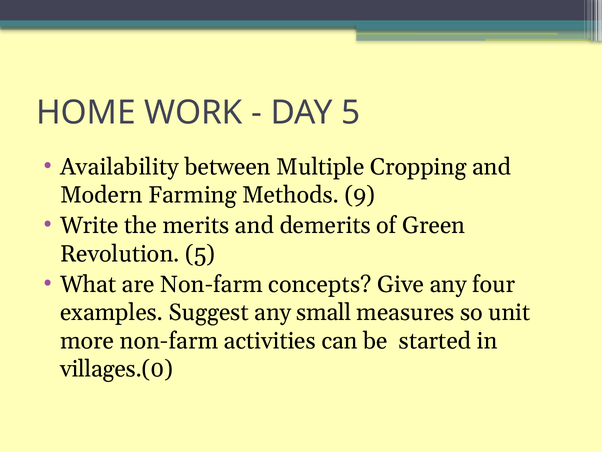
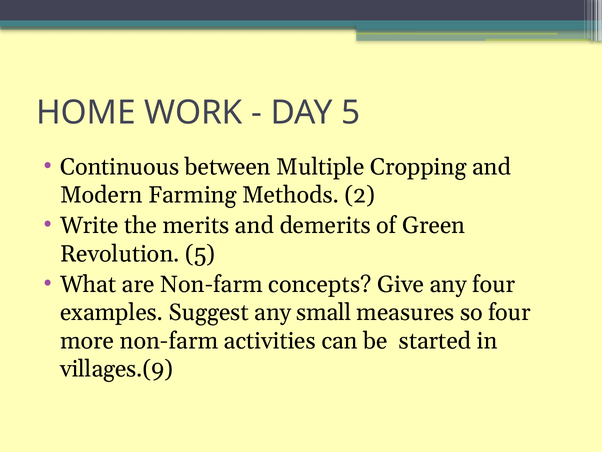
Availability: Availability -> Continuous
9: 9 -> 2
so unit: unit -> four
villages.(0: villages.(0 -> villages.(9
